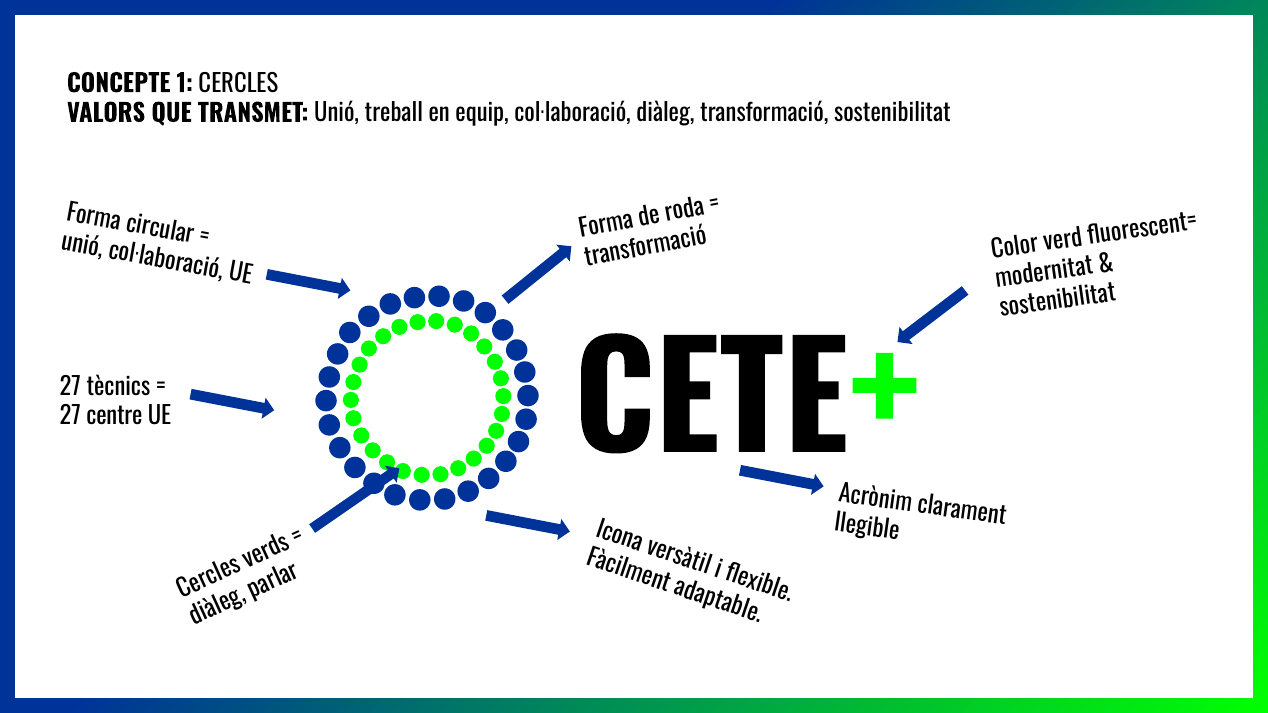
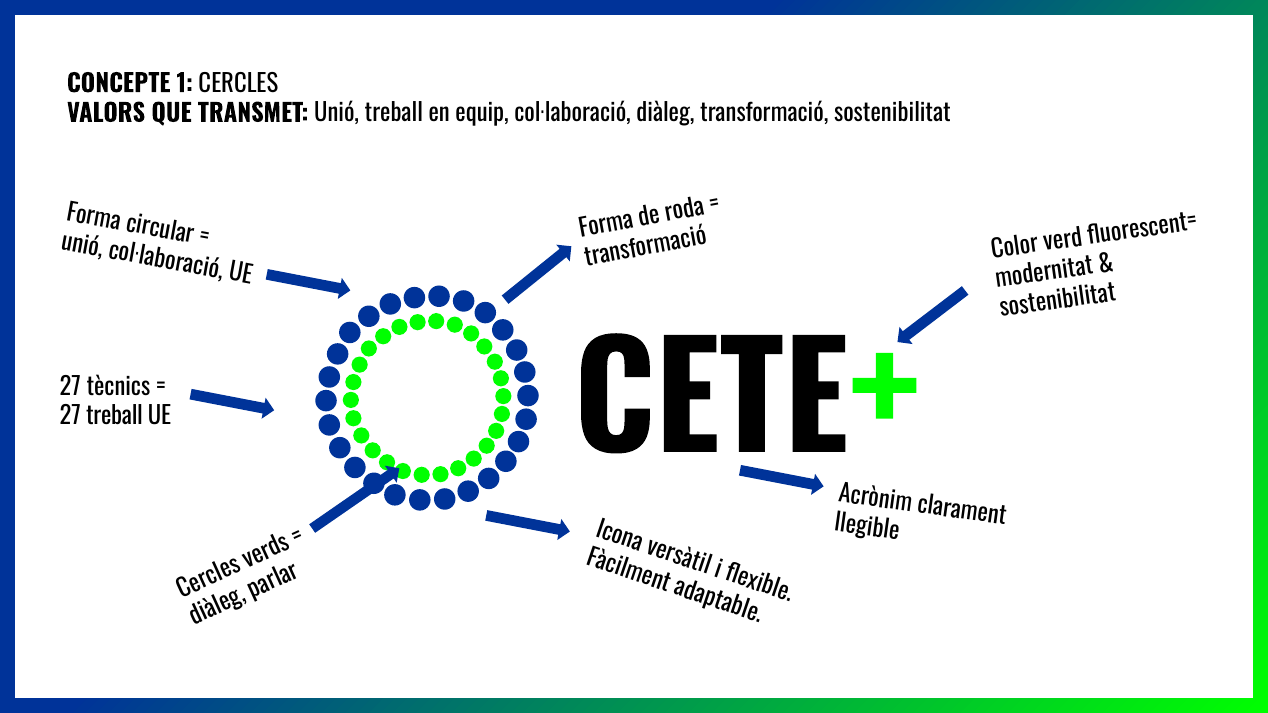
27 centre: centre -> treball
